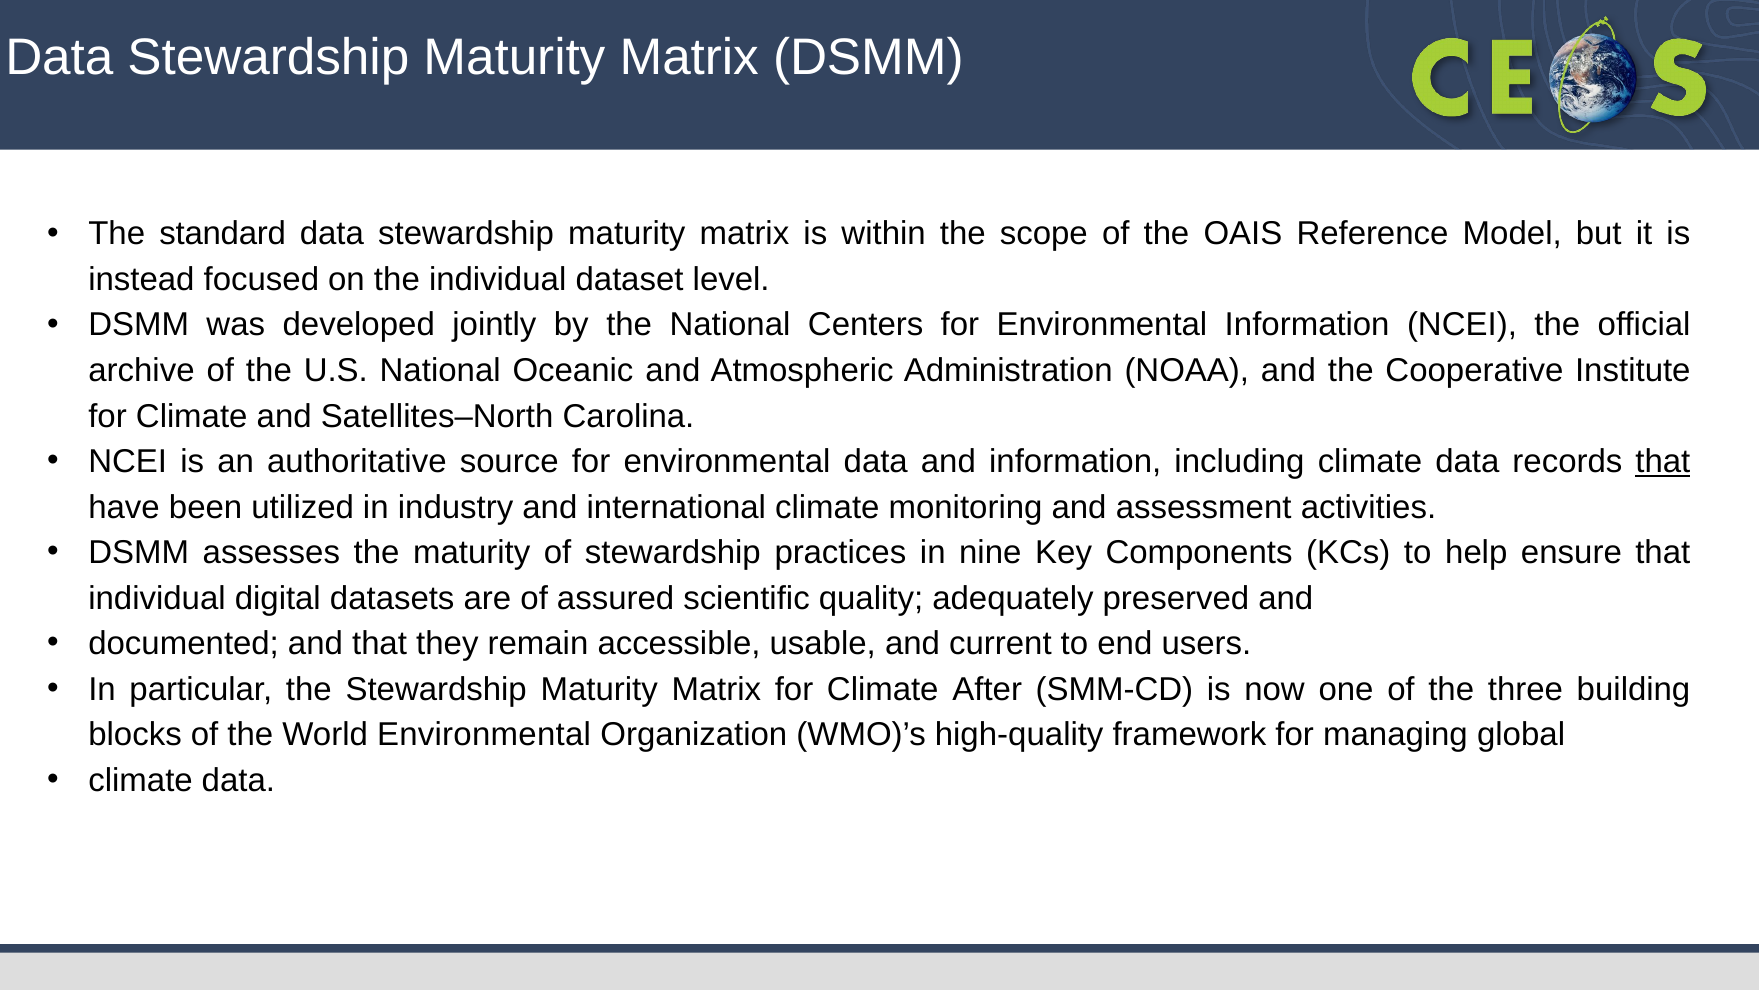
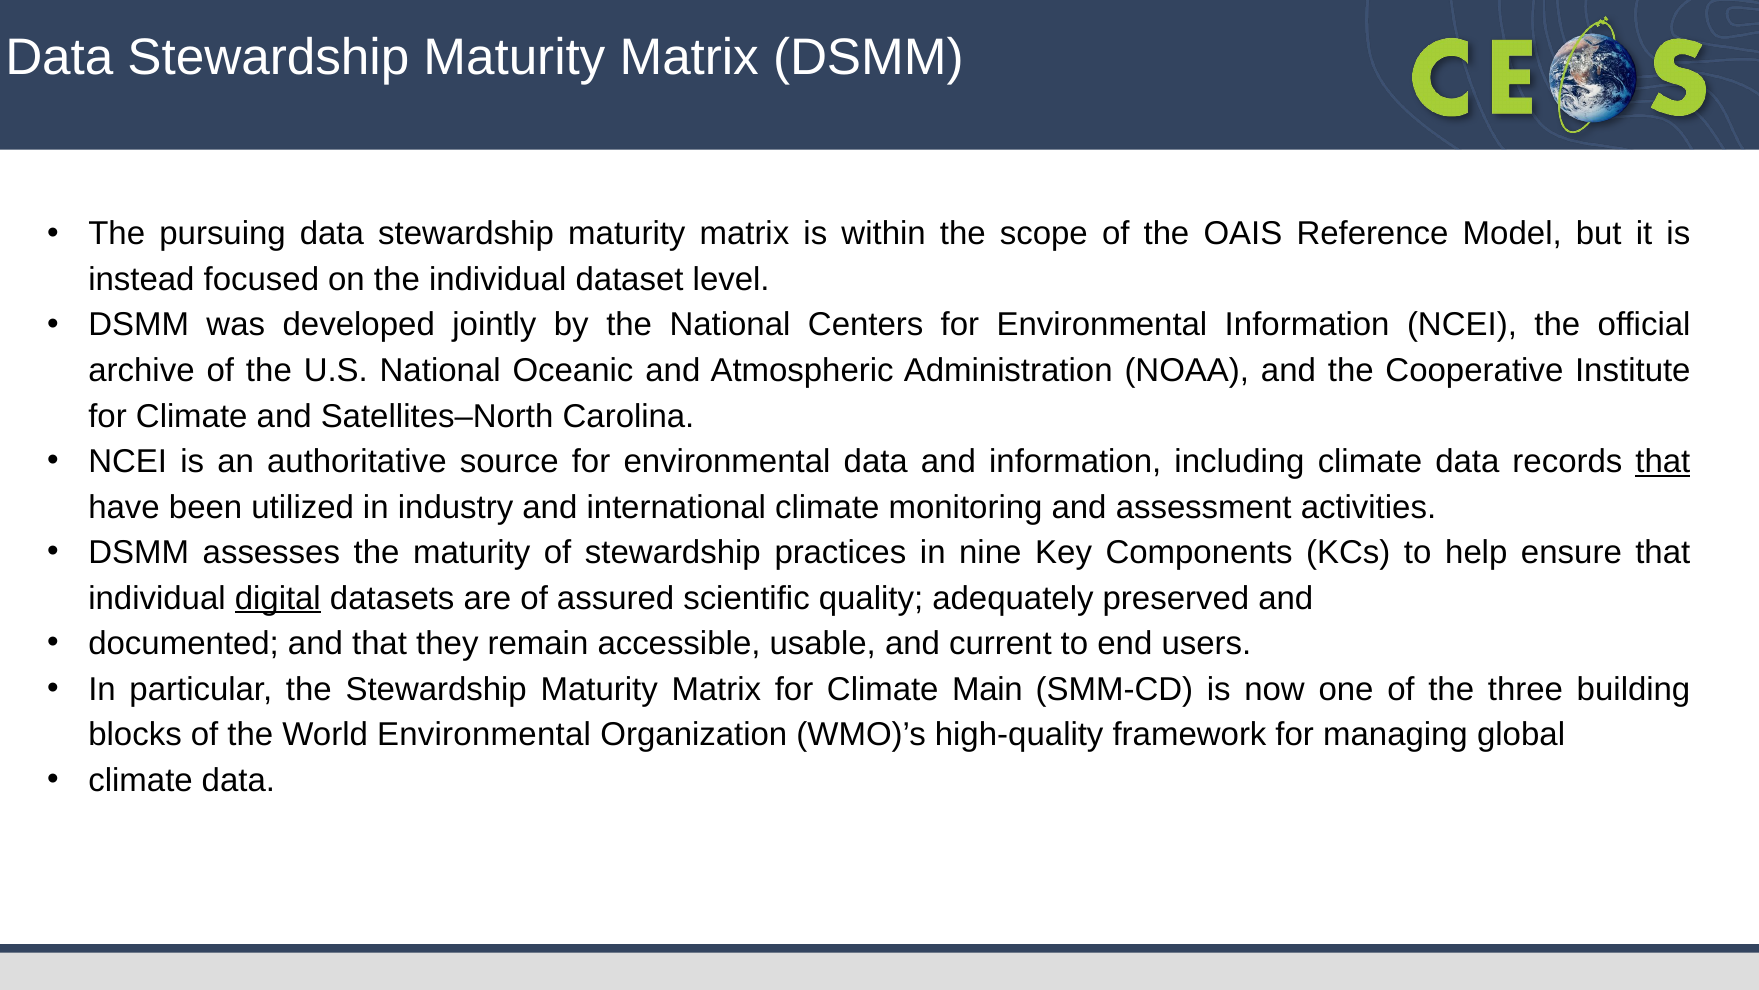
standard: standard -> pursuing
digital underline: none -> present
After: After -> Main
